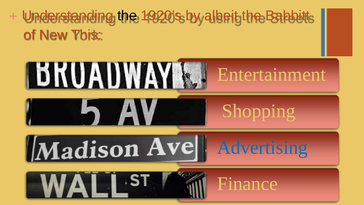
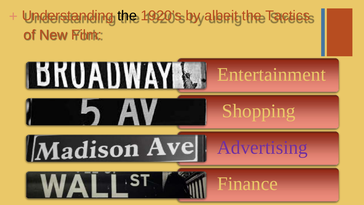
Babbitt: Babbitt -> Tactics
This: This -> Film
Advertising colour: blue -> purple
